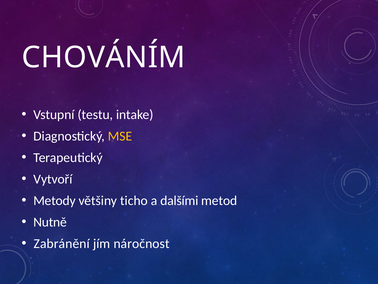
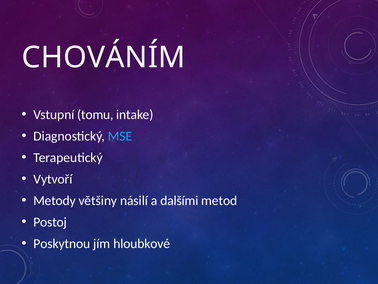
testu: testu -> tomu
MSE colour: yellow -> light blue
ticho: ticho -> násilí
Nutně: Nutně -> Postoj
Zabránění: Zabránění -> Poskytnou
náročnost: náročnost -> hloubkové
